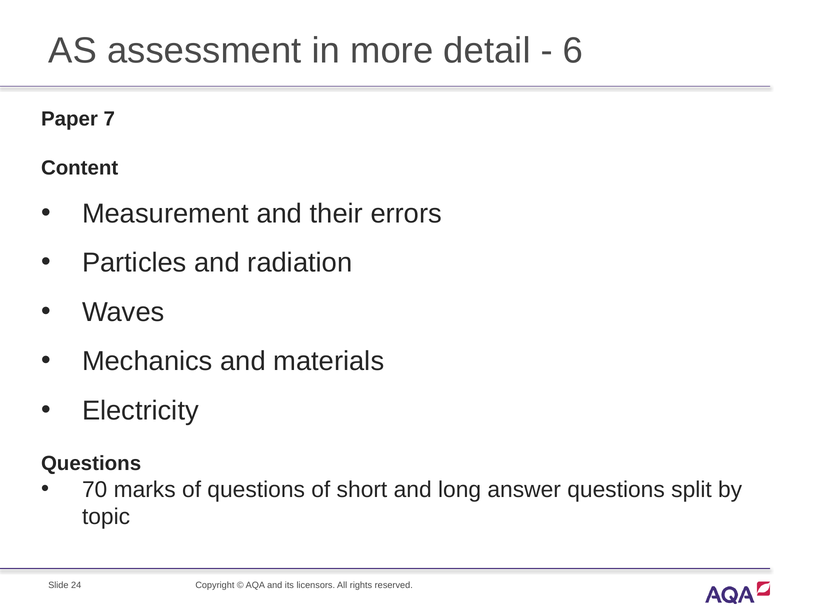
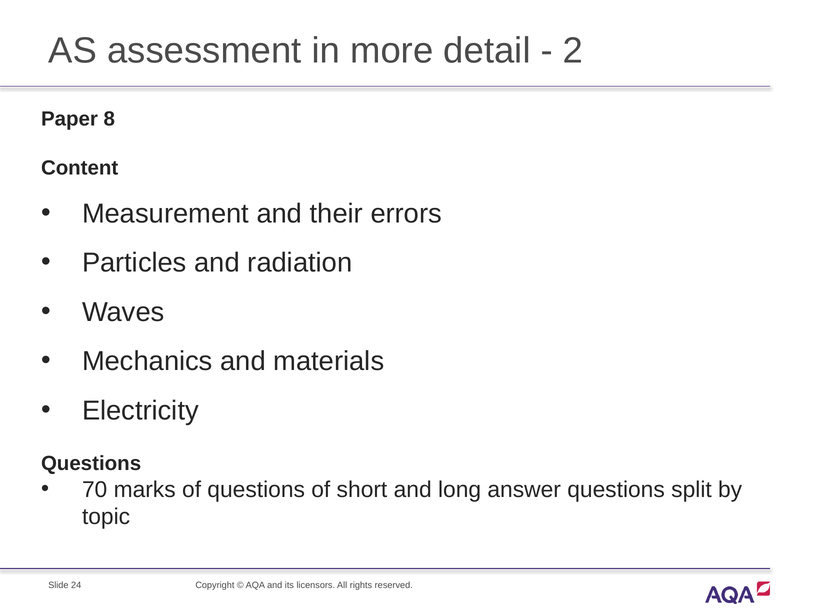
6: 6 -> 2
7: 7 -> 8
